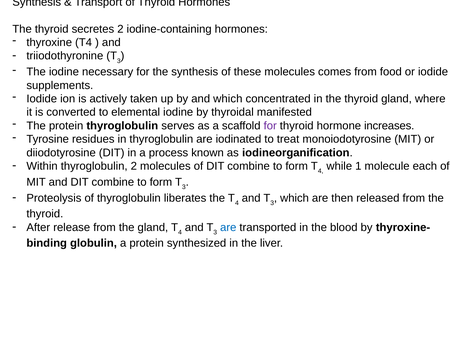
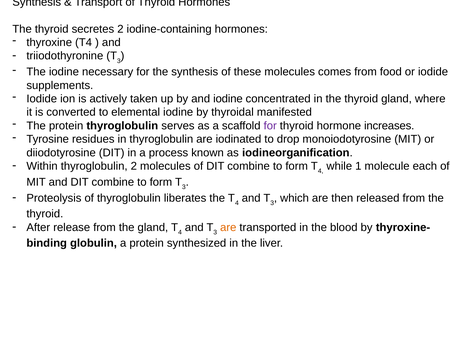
and which: which -> iodine
treat: treat -> drop
are at (228, 228) colour: blue -> orange
